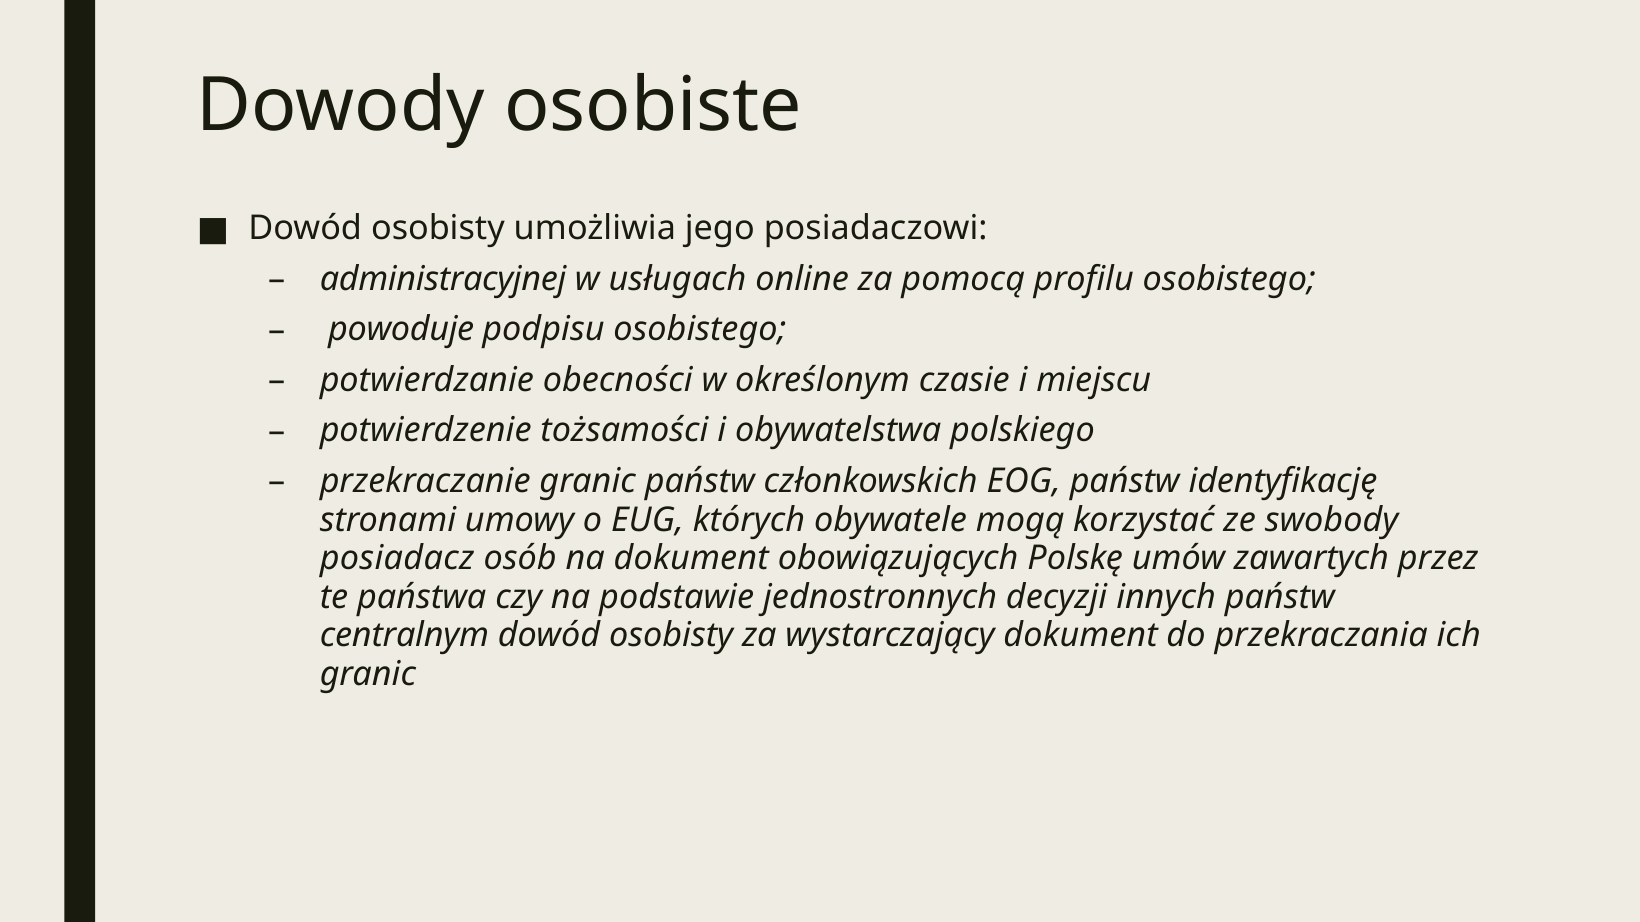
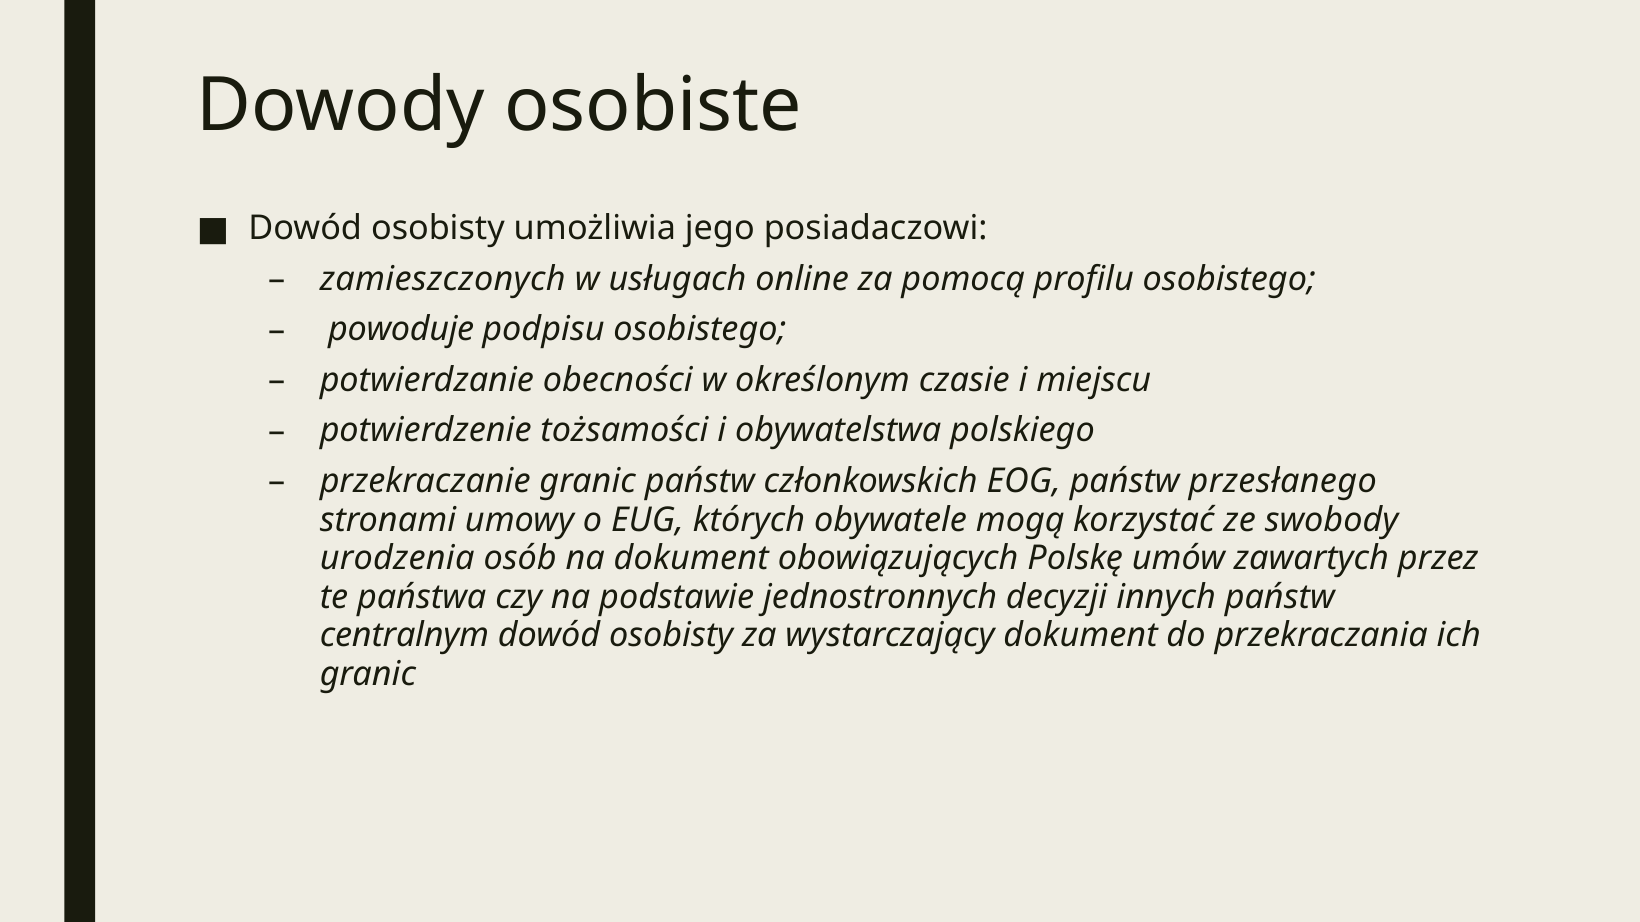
administracyjnej: administracyjnej -> zamieszczonych
identyfikację: identyfikację -> przesłanego
posiadacz: posiadacz -> urodzenia
